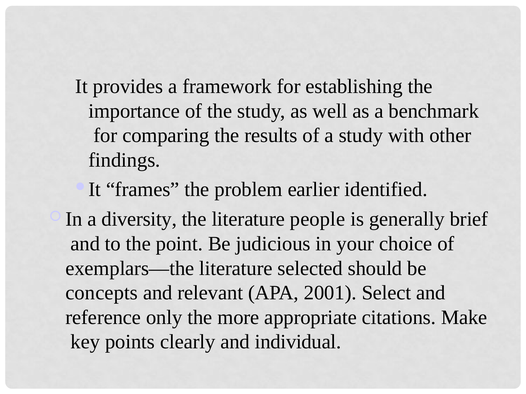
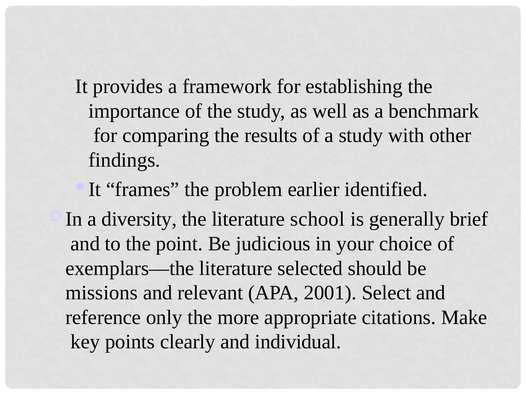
people: people -> school
concepts: concepts -> missions
